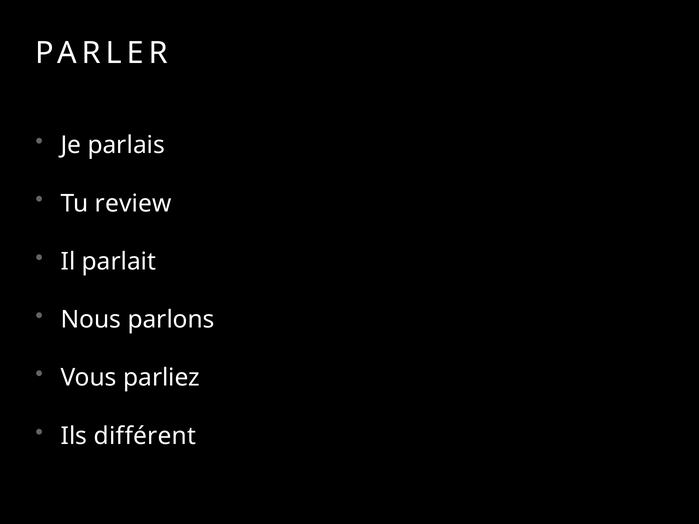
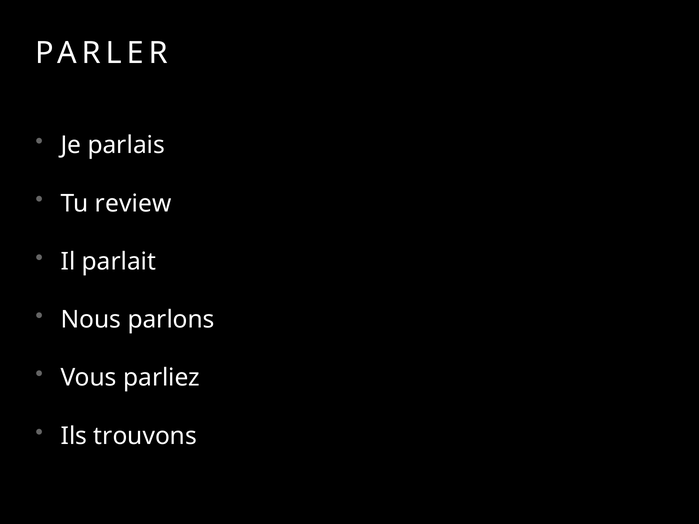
différent: différent -> trouvons
